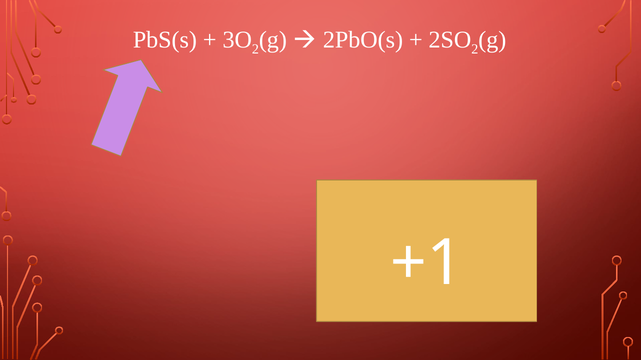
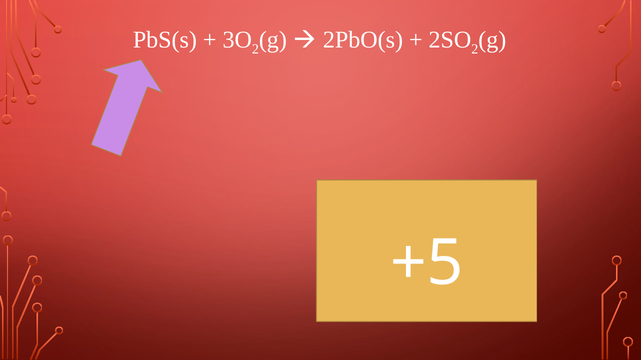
+1: +1 -> +5
